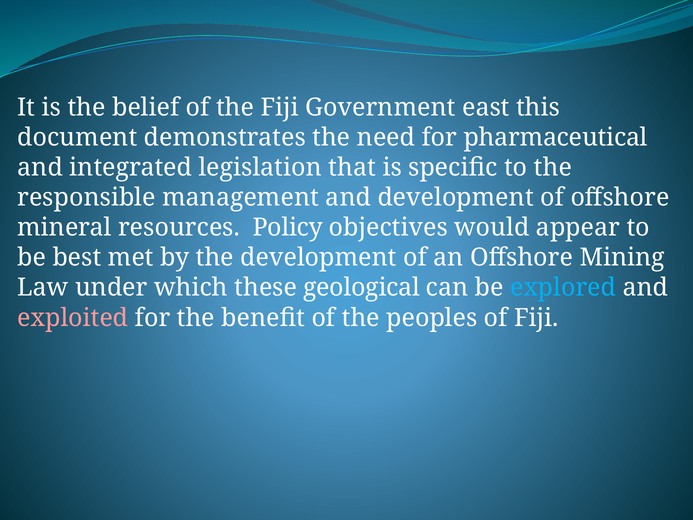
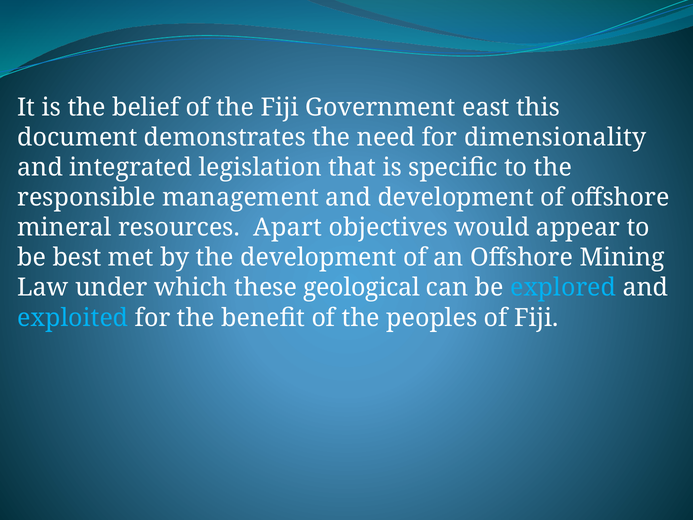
pharmaceutical: pharmaceutical -> dimensionality
Policy: Policy -> Apart
exploited colour: pink -> light blue
